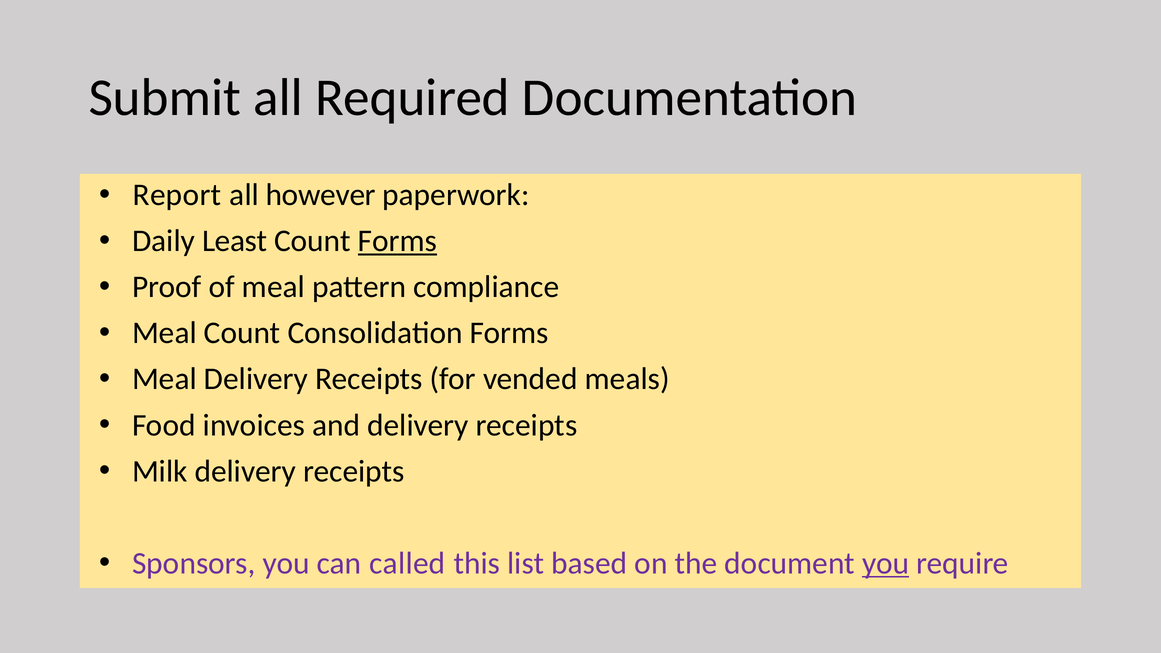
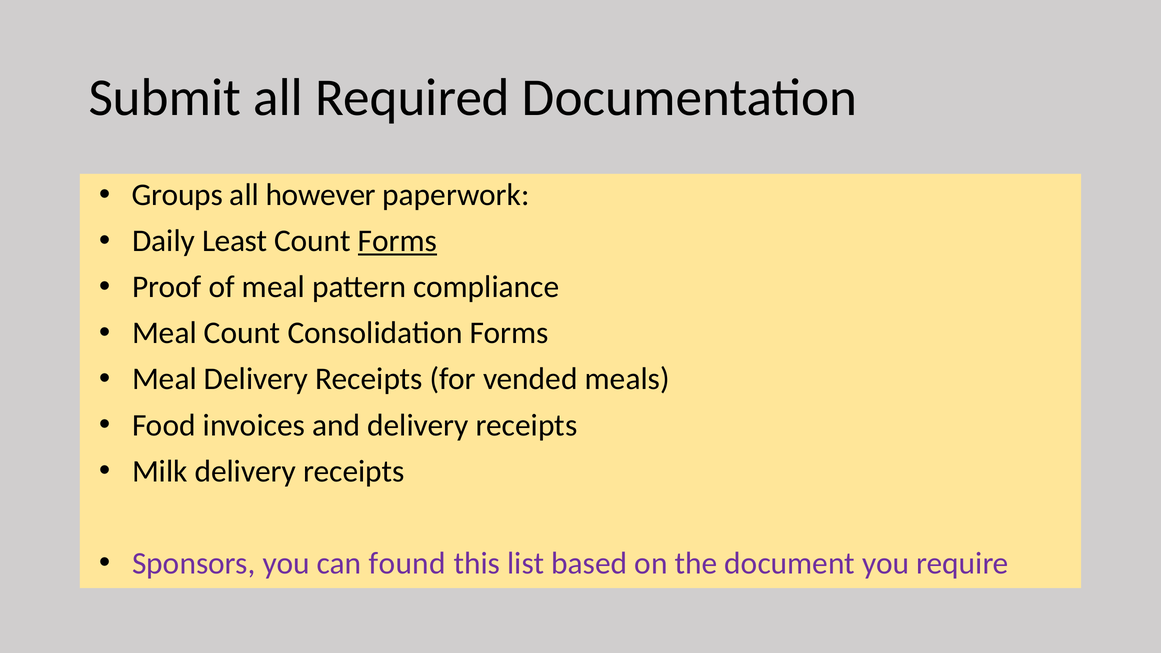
Report: Report -> Groups
called: called -> found
you at (886, 563) underline: present -> none
